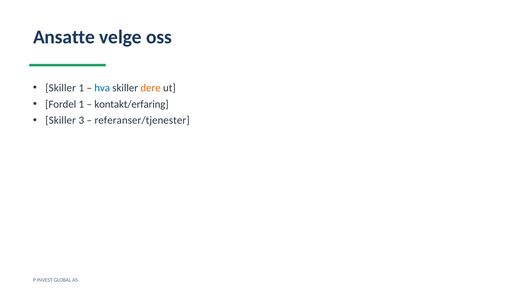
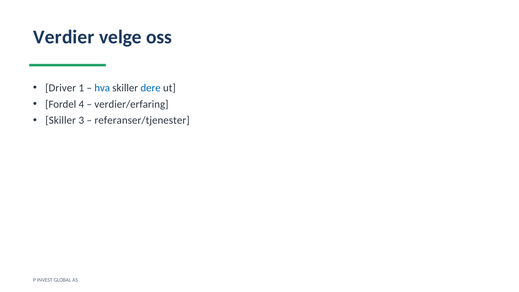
Ansatte: Ansatte -> Verdier
Skiller at (61, 88): Skiller -> Driver
dere colour: orange -> blue
Fordel 1: 1 -> 4
kontakt/erfaring: kontakt/erfaring -> verdier/erfaring
